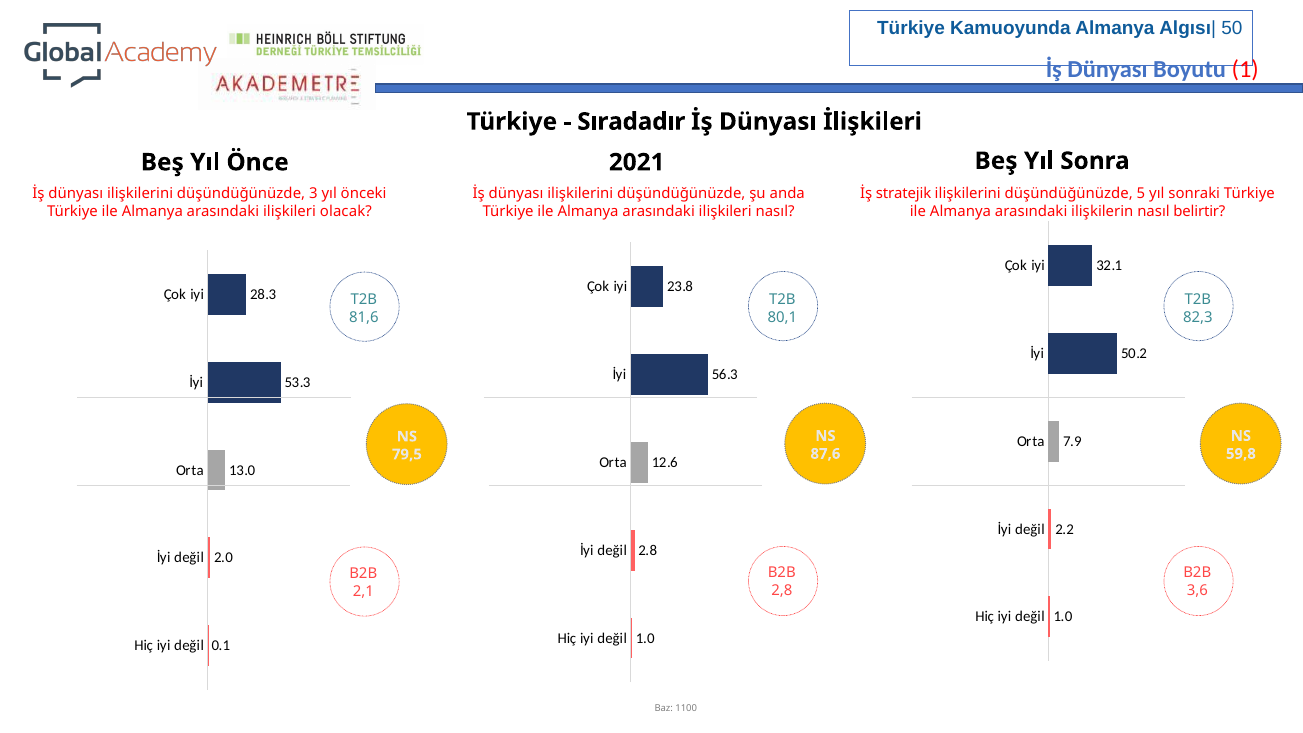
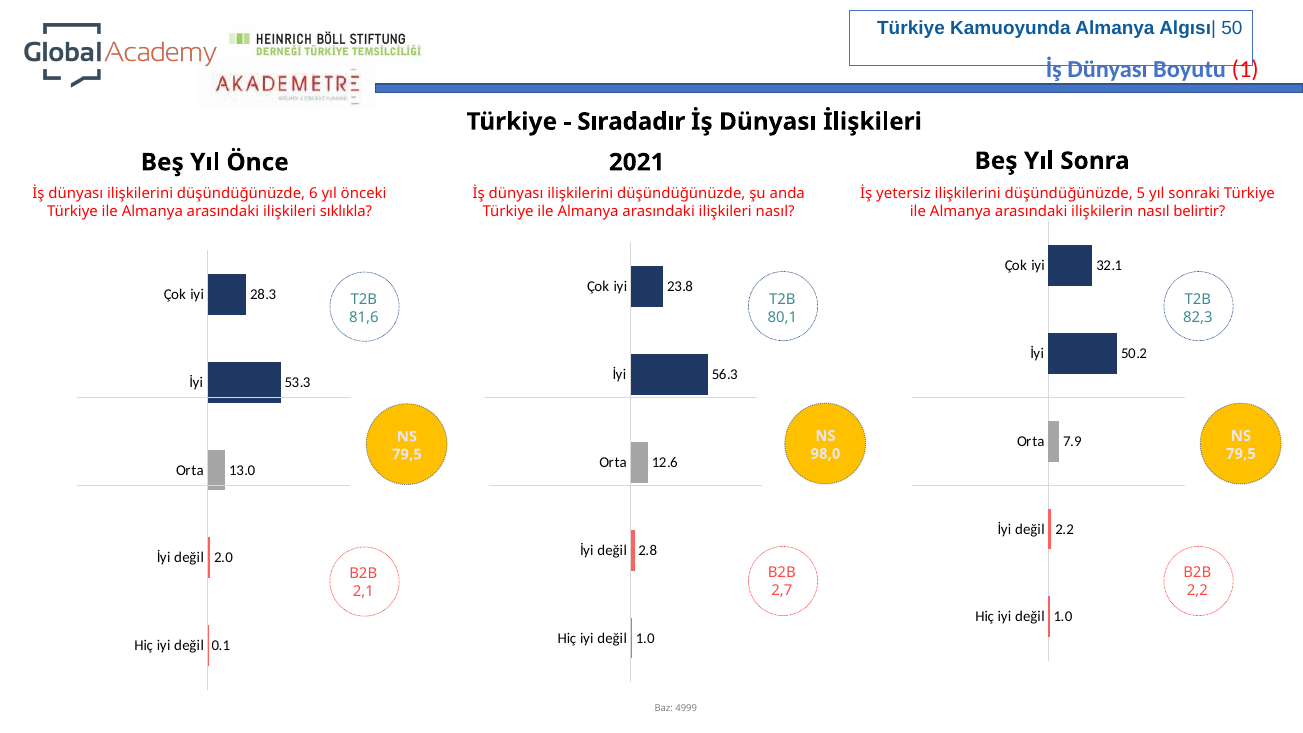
3: 3 -> 6
stratejik: stratejik -> yetersiz
olacak: olacak -> sıklıkla
87,6: 87,6 -> 98,0
59,8 at (1241, 454): 59,8 -> 79,5
2,8: 2,8 -> 2,7
3,6: 3,6 -> 2,2
1100: 1100 -> 4999
